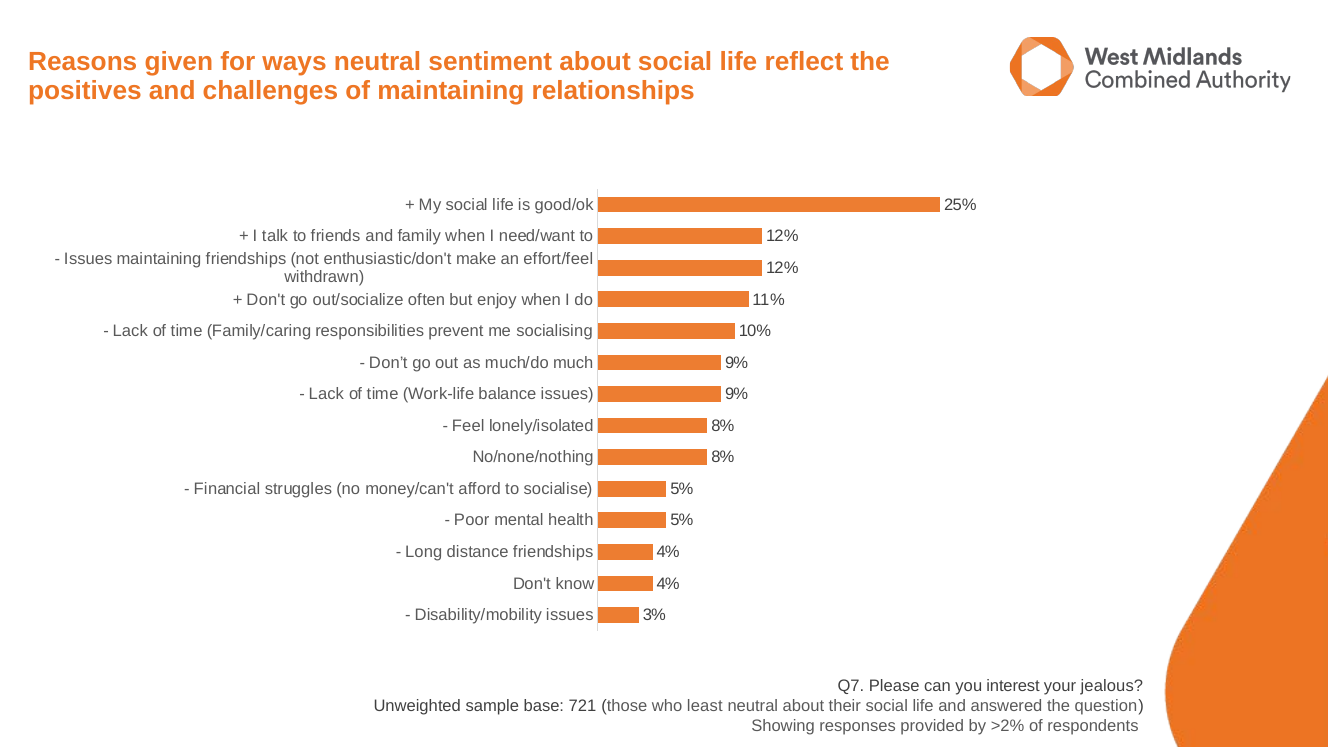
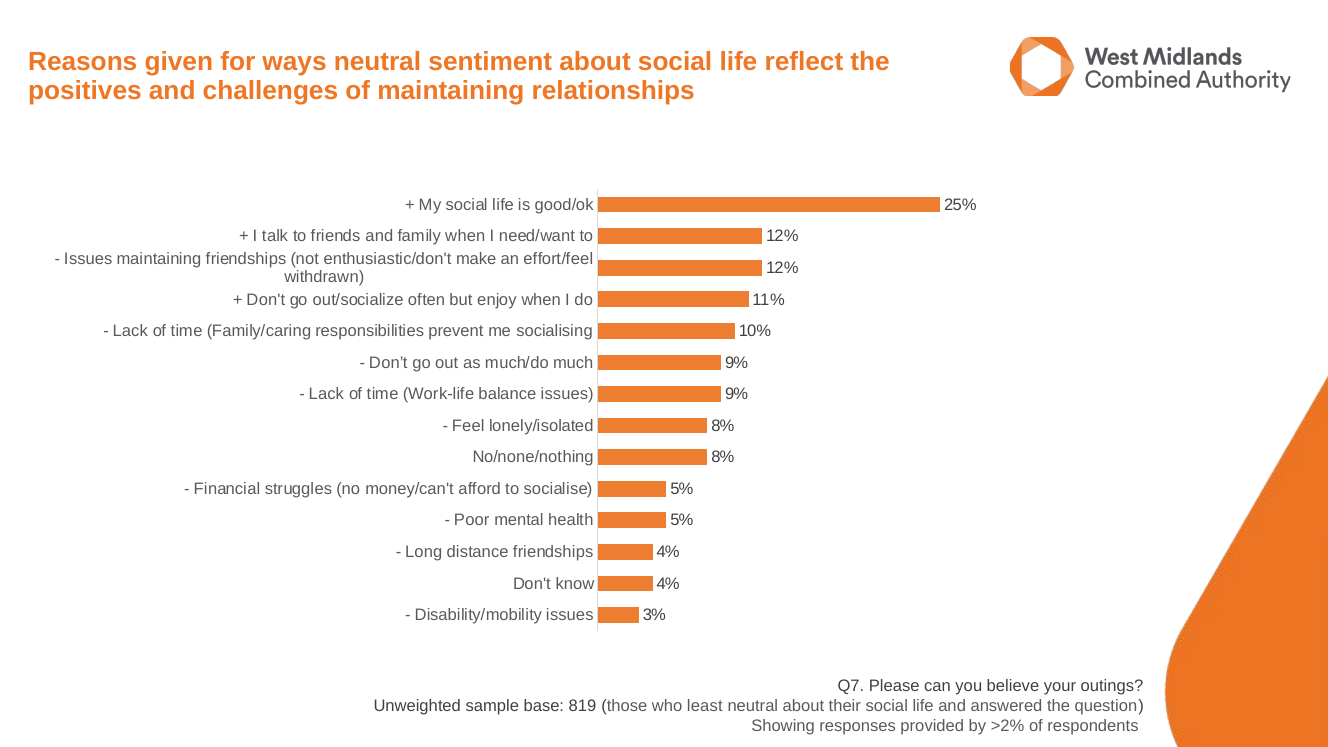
interest: interest -> believe
jealous: jealous -> outings
721: 721 -> 819
